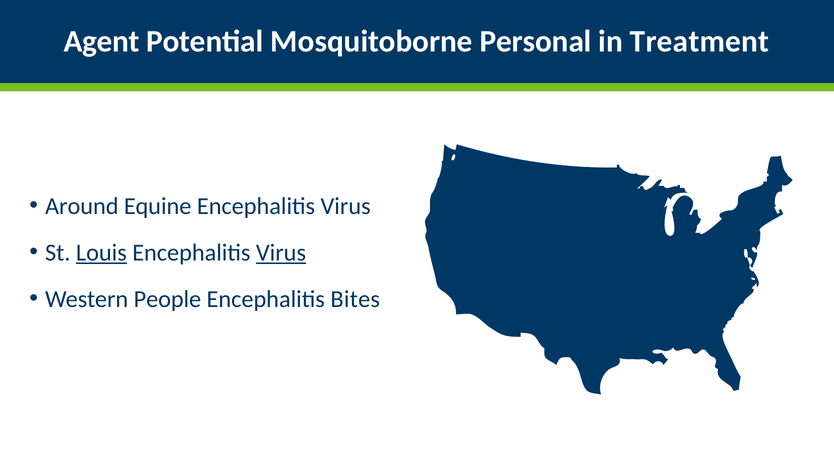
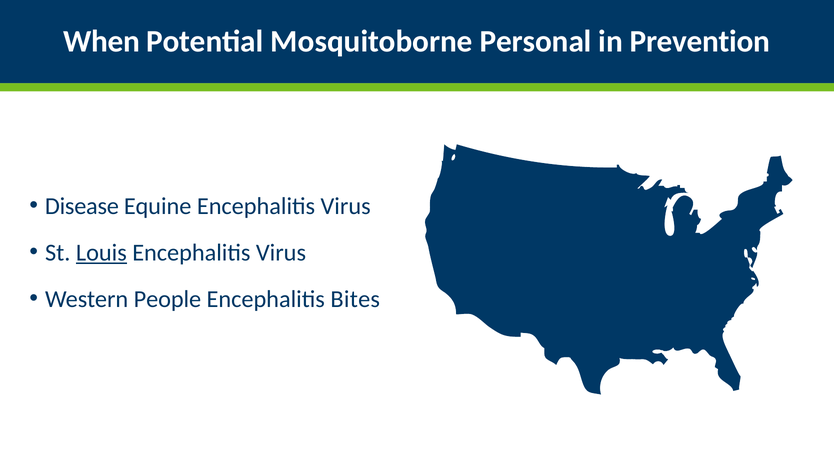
Agent: Agent -> When
Treatment: Treatment -> Prevention
Around: Around -> Disease
Virus at (281, 253) underline: present -> none
